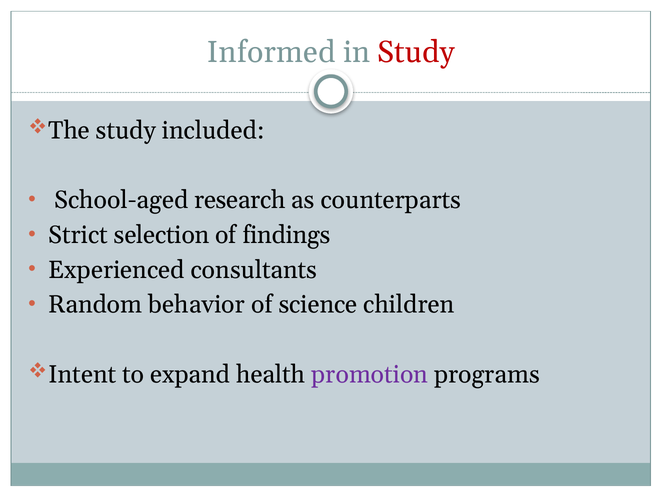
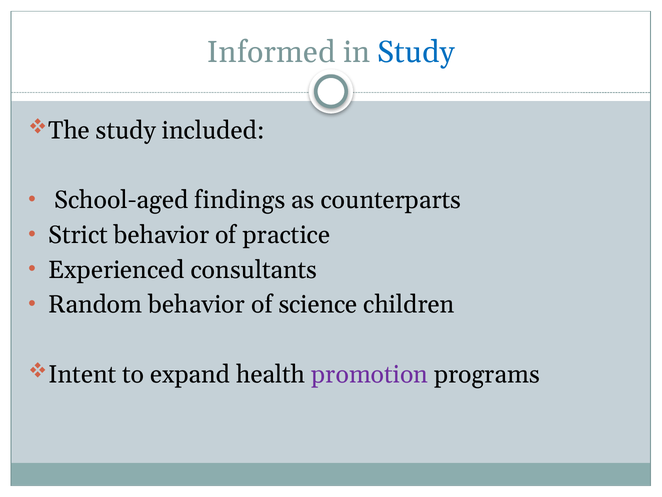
Study at (416, 52) colour: red -> blue
research: research -> findings
Strict selection: selection -> behavior
findings: findings -> practice
